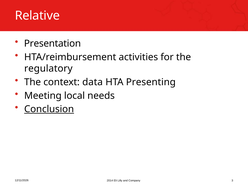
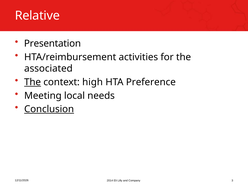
regulatory: regulatory -> associated
The at (33, 82) underline: none -> present
data: data -> high
Presenting: Presenting -> Preference
